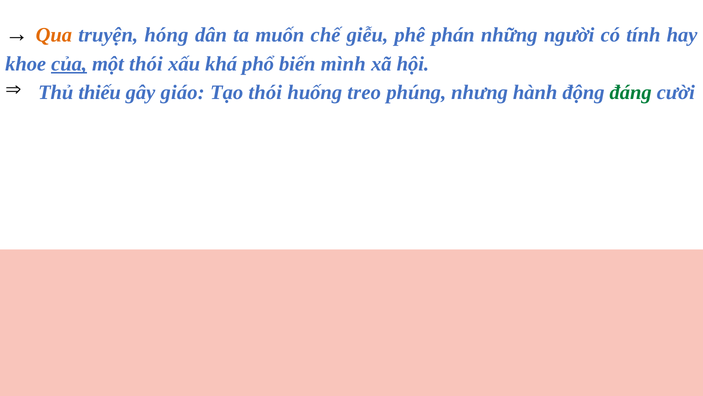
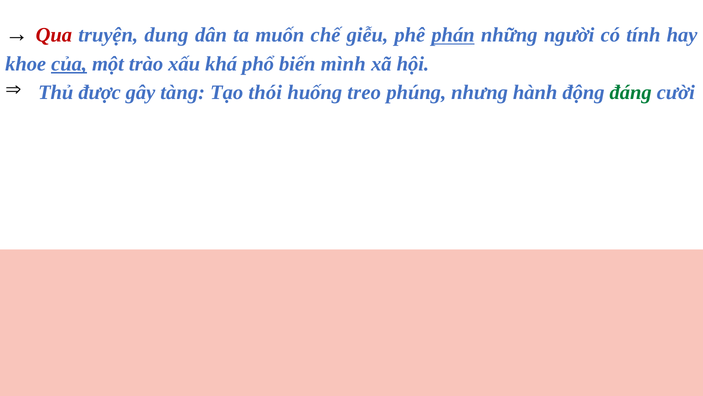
Qua colour: orange -> red
hóng: hóng -> dung
phán underline: none -> present
một thói: thói -> trào
thiếu: thiếu -> được
giáo: giáo -> tàng
